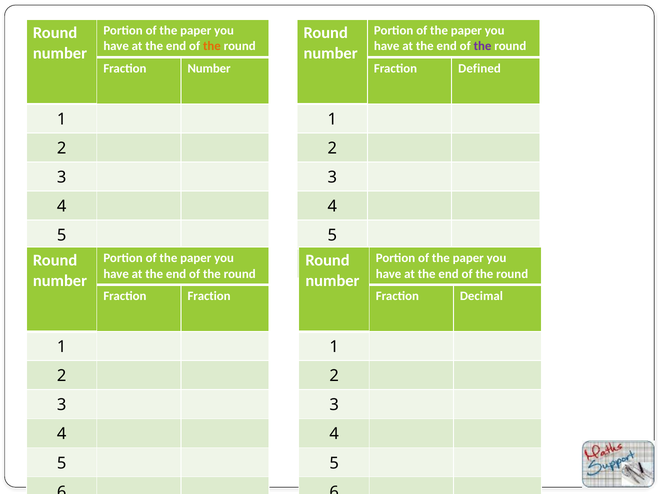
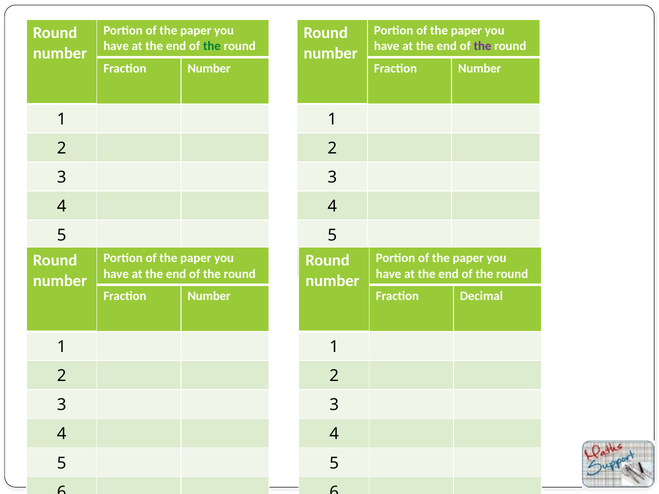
the at (212, 46) colour: orange -> green
Defined at (480, 68): Defined -> Number
Fraction at (209, 296): Fraction -> Number
